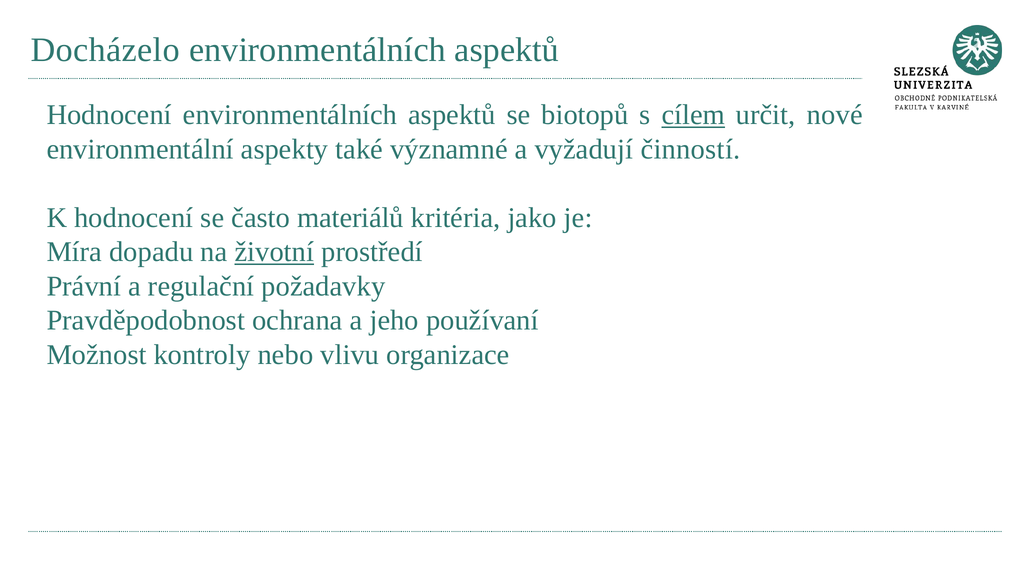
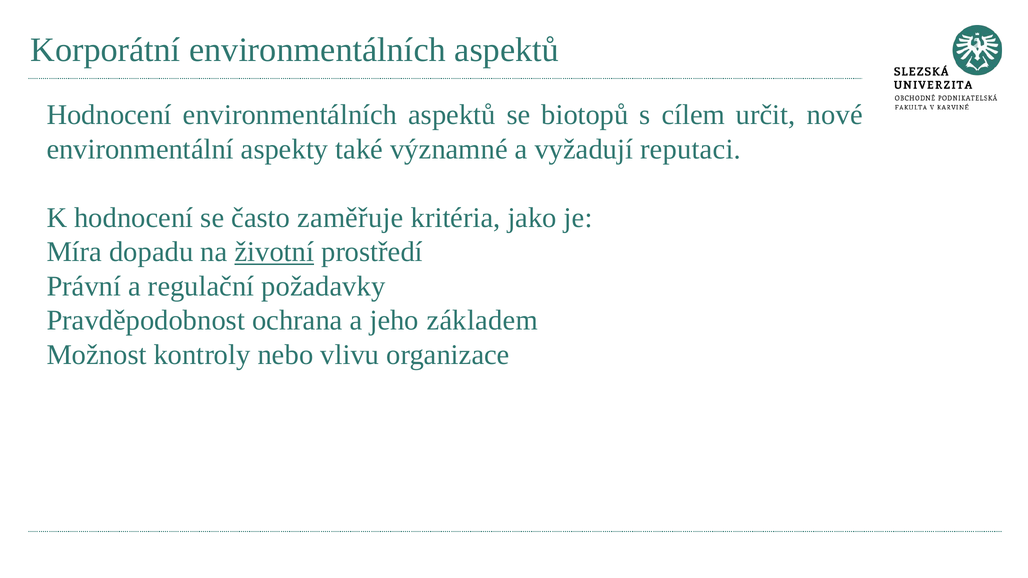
Docházelo: Docházelo -> Korporátní
cílem underline: present -> none
činností: činností -> reputaci
materiálů: materiálů -> zaměřuje
používaní: používaní -> základem
